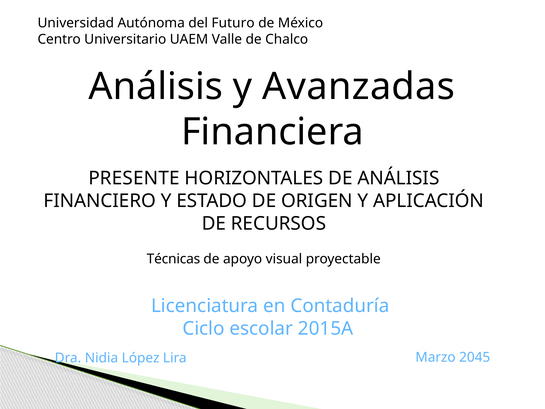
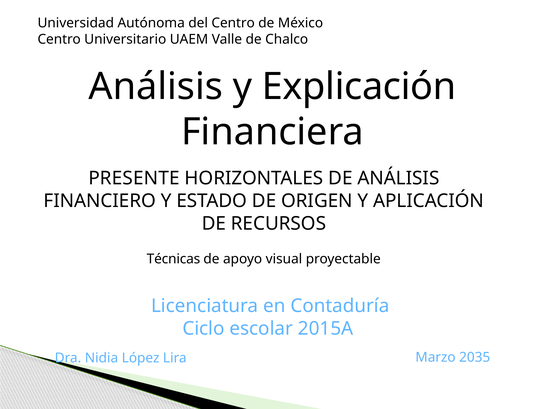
del Futuro: Futuro -> Centro
Avanzadas: Avanzadas -> Explicación
2045: 2045 -> 2035
